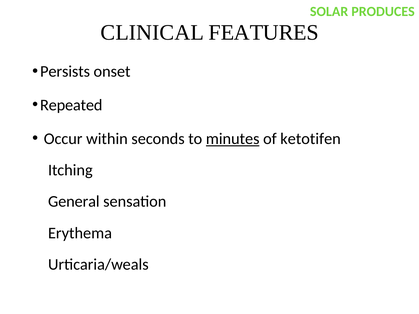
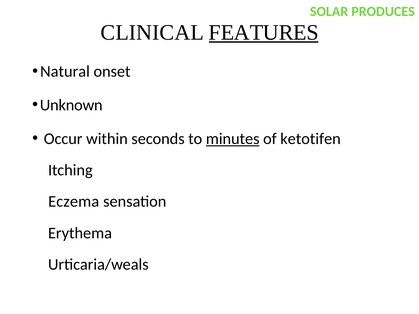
FEATURES underline: none -> present
Persists: Persists -> Natural
Repeated: Repeated -> Unknown
General: General -> Eczema
